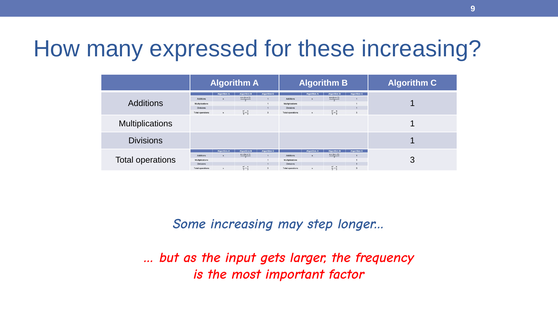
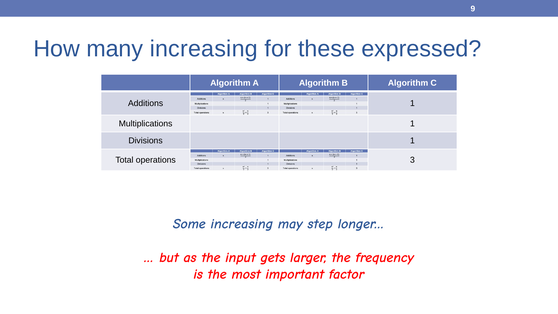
many expressed: expressed -> increasing
these increasing: increasing -> expressed
